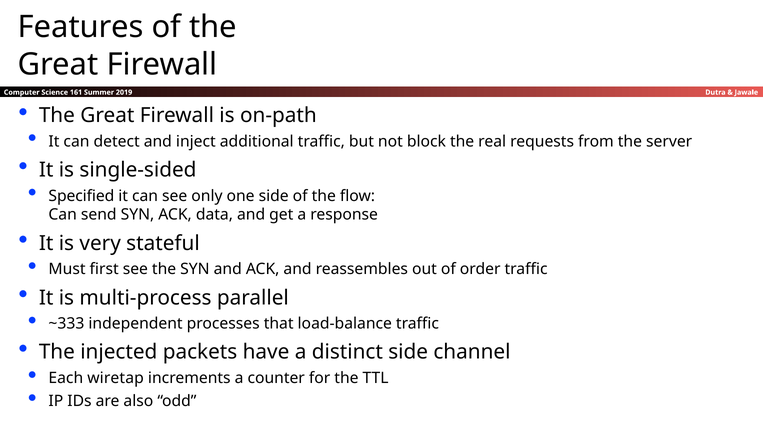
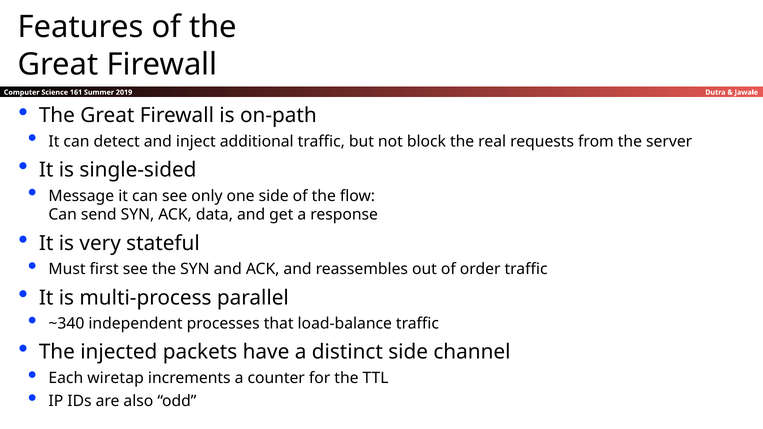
Specified: Specified -> Message
~333: ~333 -> ~340
